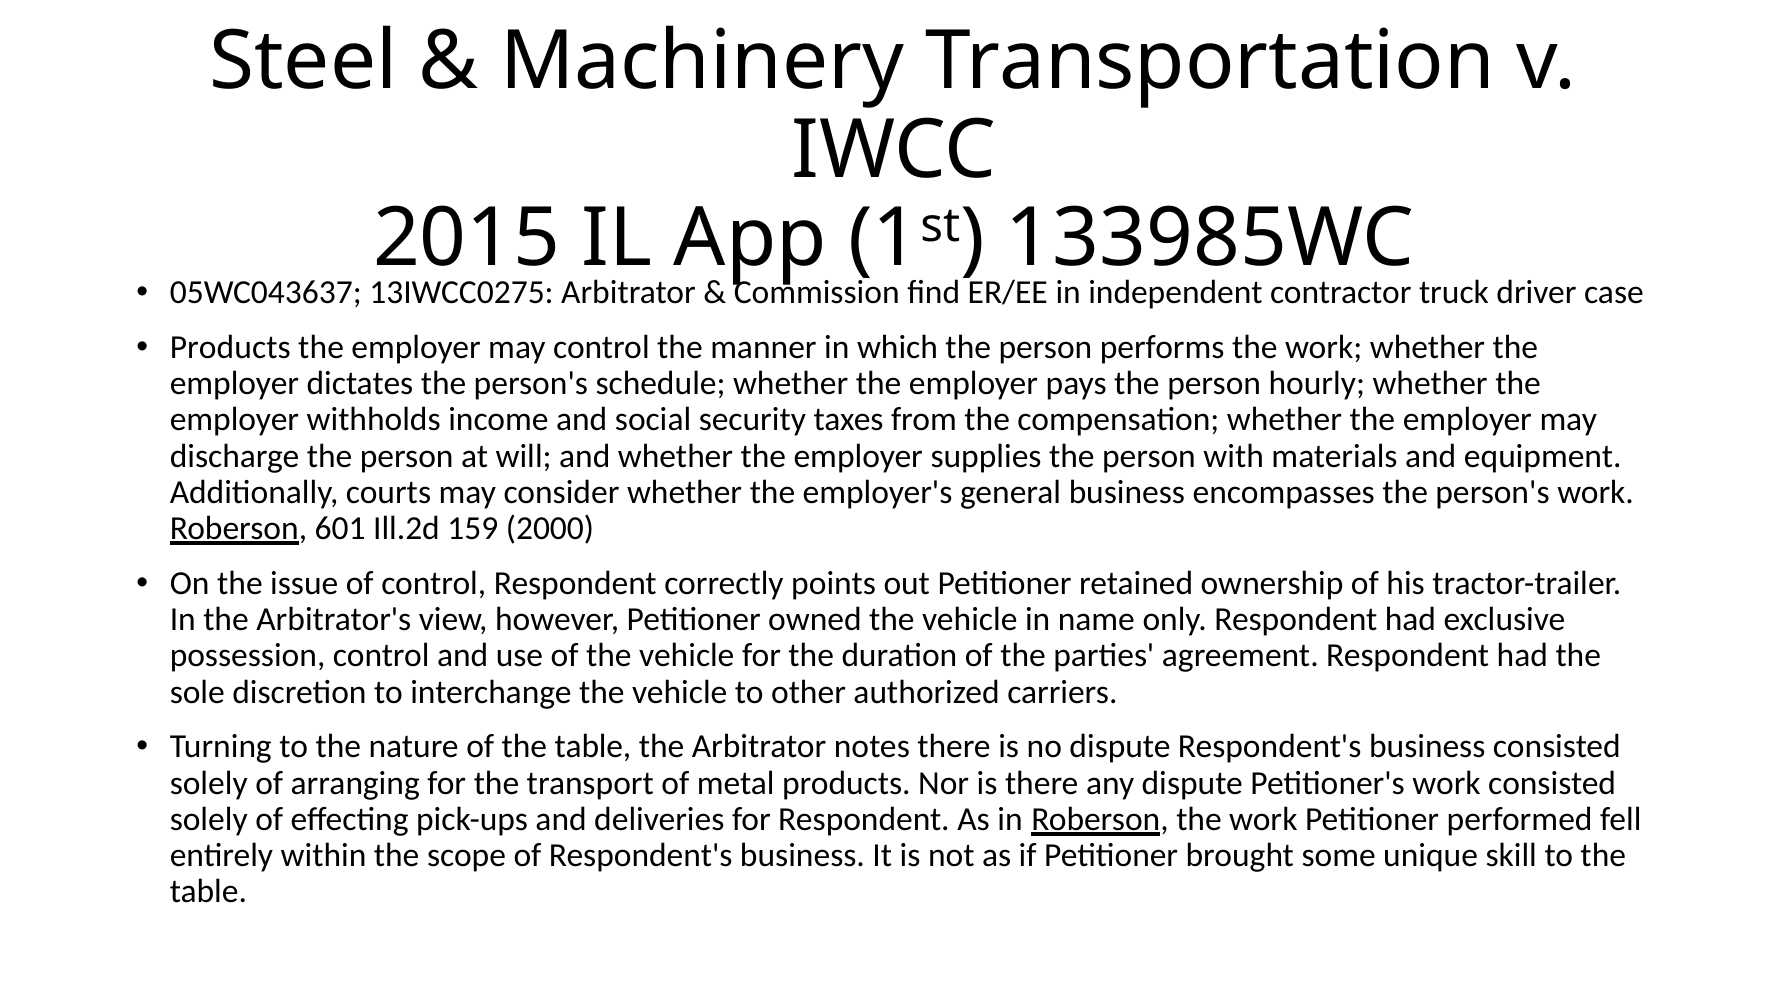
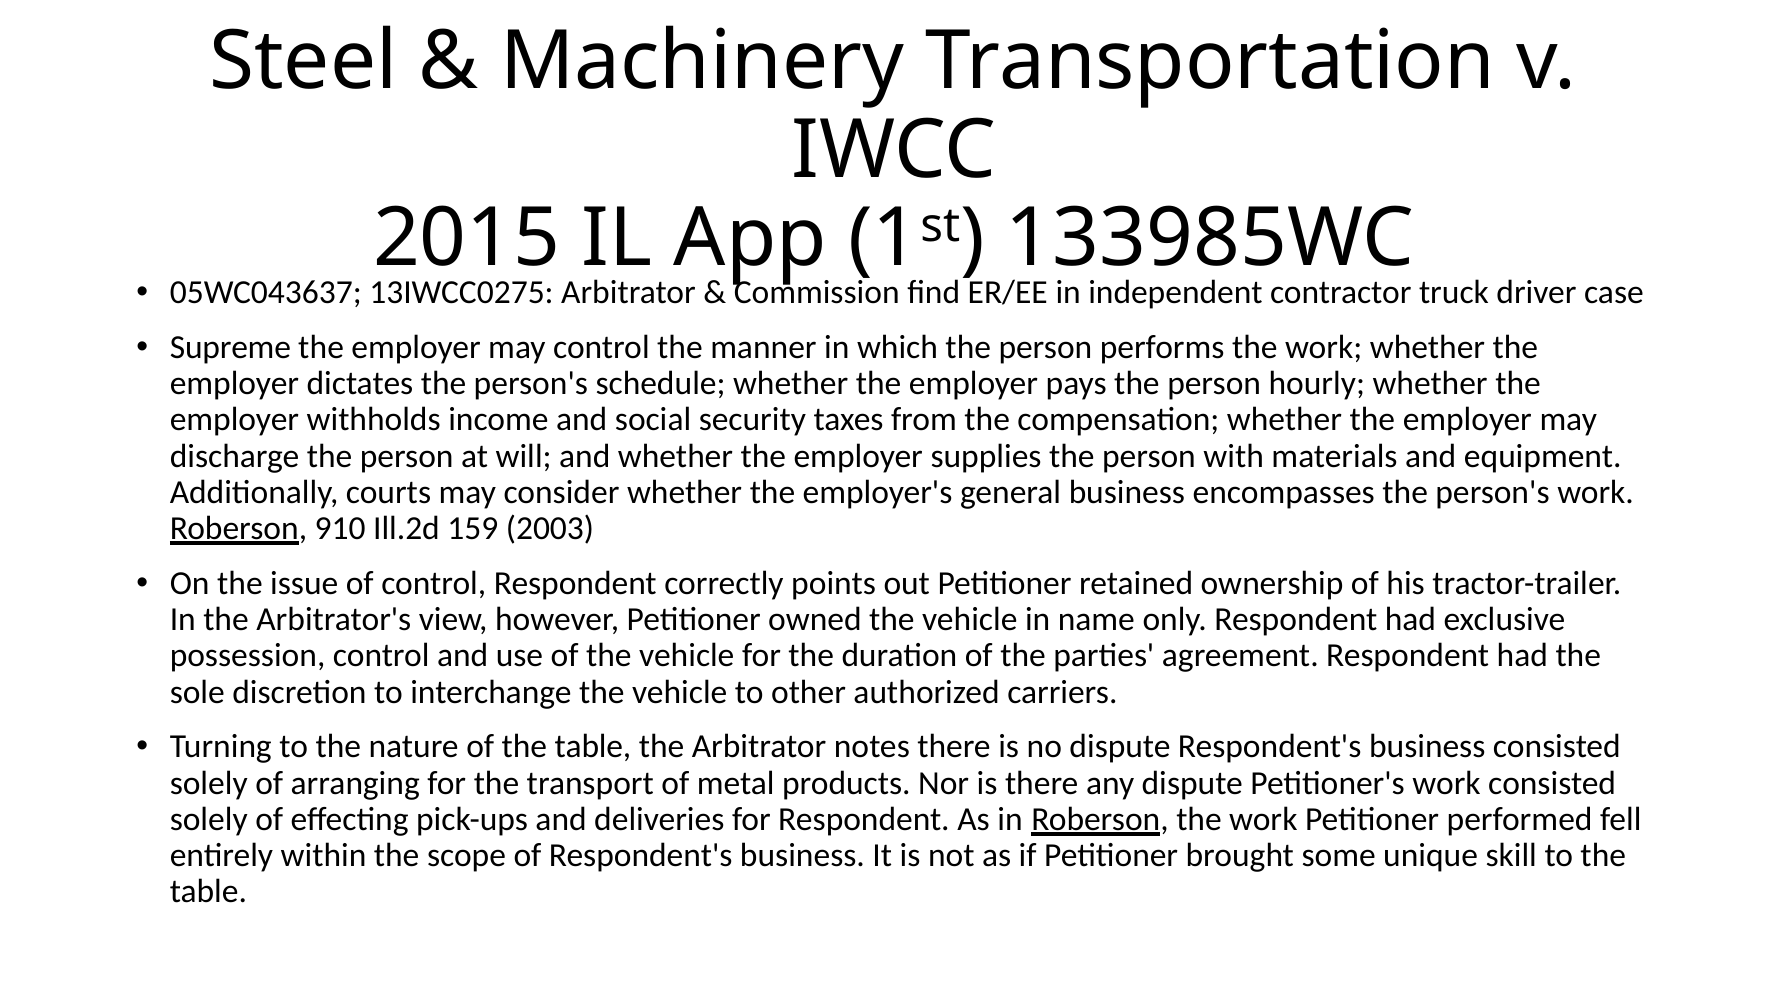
Products at (230, 347): Products -> Supreme
601: 601 -> 910
2000: 2000 -> 2003
